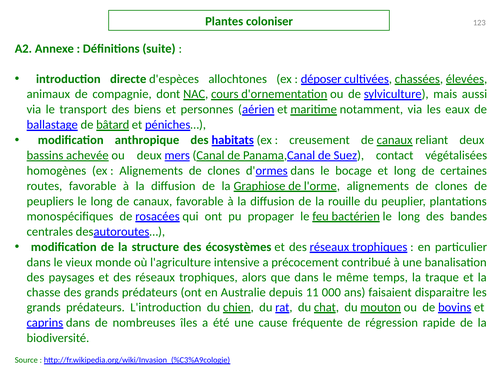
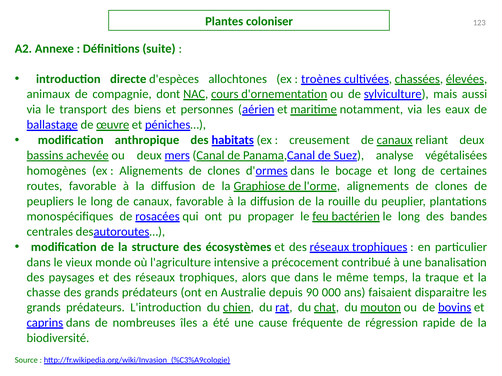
déposer: déposer -> troènes
bâtard: bâtard -> œuvre
contact: contact -> analyse
11: 11 -> 90
